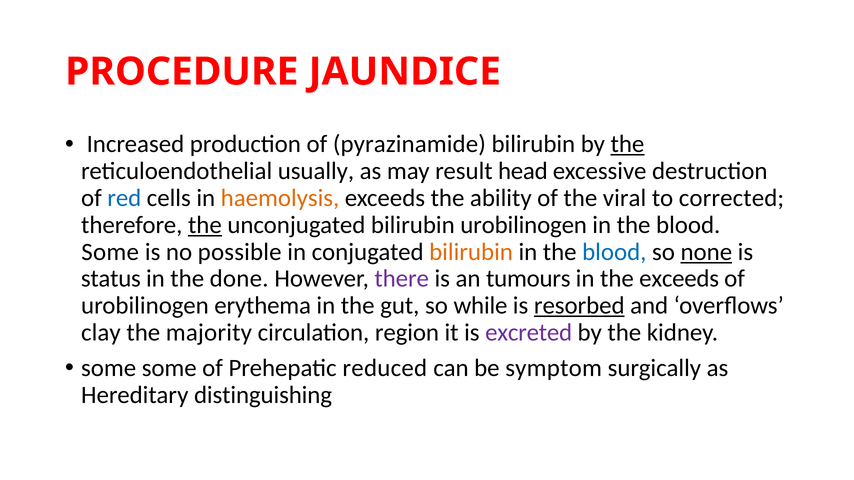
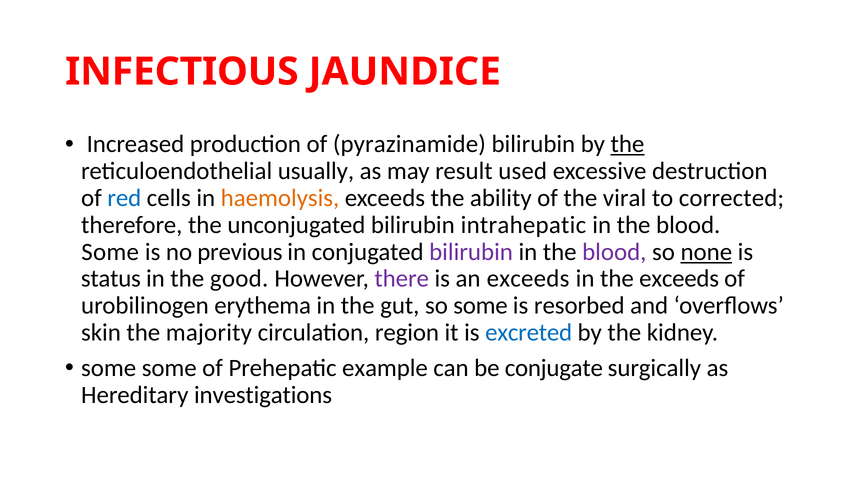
PROCEDURE: PROCEDURE -> INFECTIOUS
head: head -> used
the at (205, 225) underline: present -> none
bilirubin urobilinogen: urobilinogen -> intrahepatic
possible: possible -> previous
bilirubin at (471, 252) colour: orange -> purple
blood at (614, 252) colour: blue -> purple
done: done -> good
an tumours: tumours -> exceeds
so while: while -> some
resorbed underline: present -> none
clay: clay -> skin
excreted colour: purple -> blue
reduced: reduced -> example
symptom: symptom -> conjugate
distinguishing: distinguishing -> investigations
